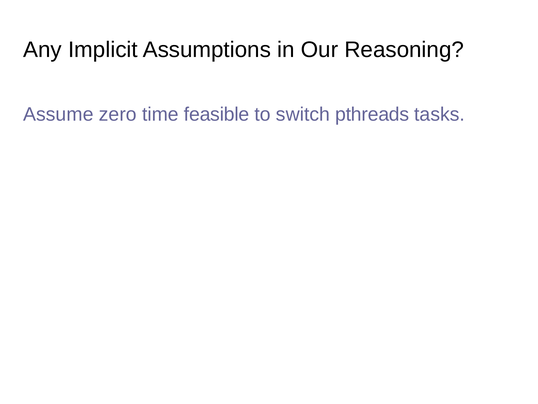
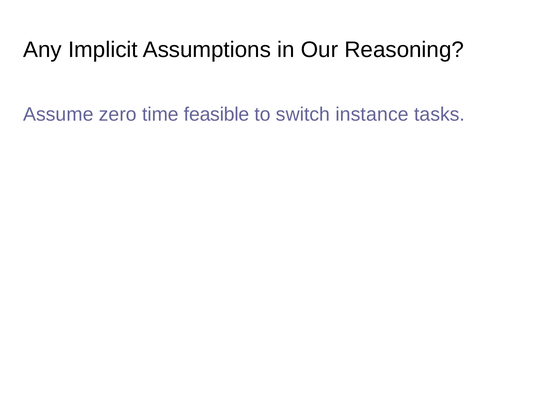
pthreads: pthreads -> instance
